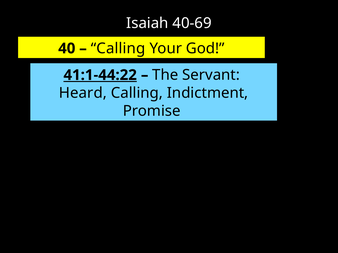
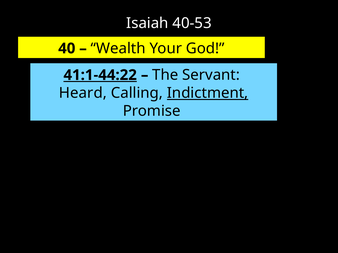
40-69: 40-69 -> 40-53
Calling at (118, 49): Calling -> Wealth
Indictment underline: none -> present
